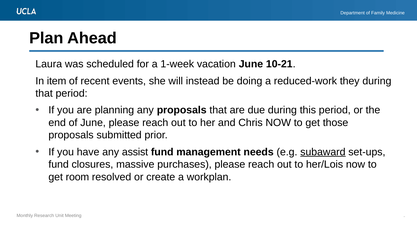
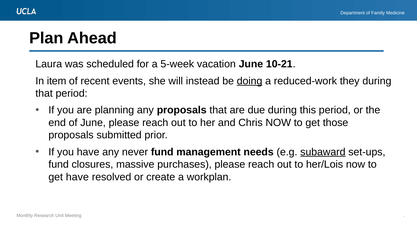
1-week: 1-week -> 5-week
doing underline: none -> present
assist: assist -> never
get room: room -> have
